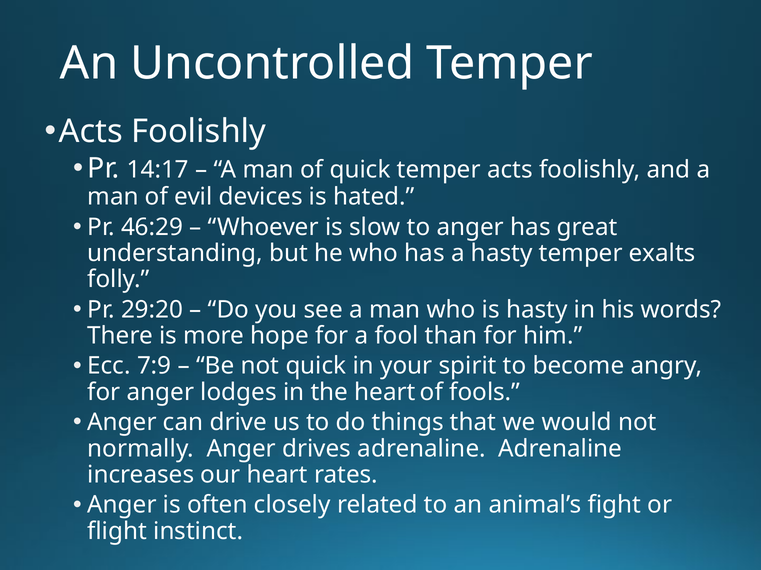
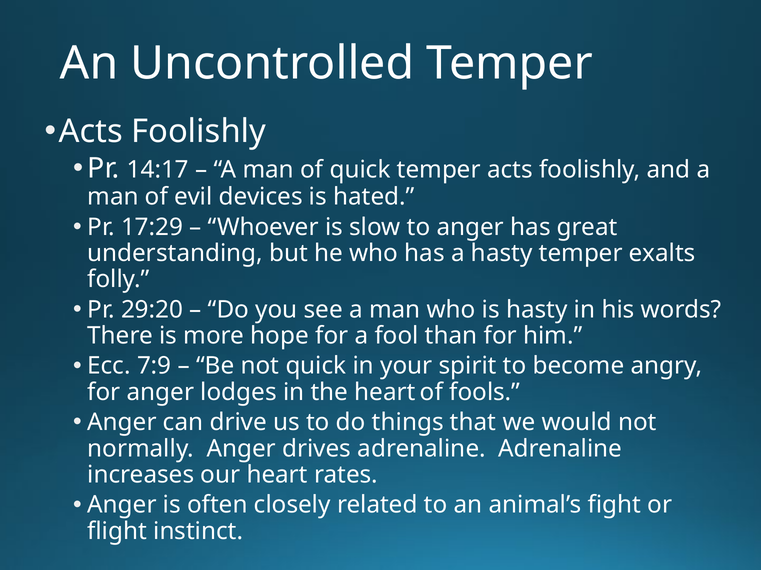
46:29: 46:29 -> 17:29
